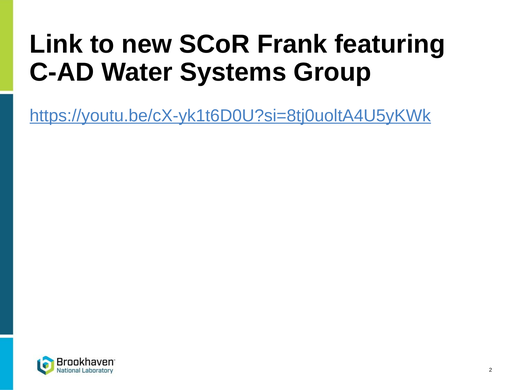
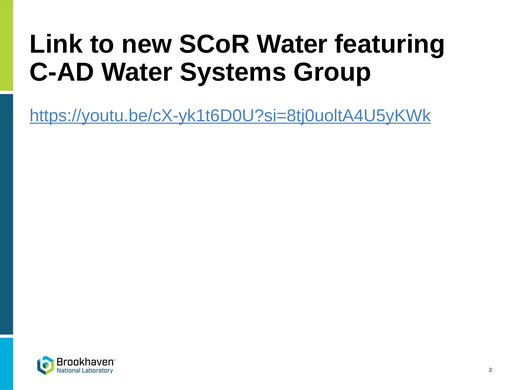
SCoR Frank: Frank -> Water
